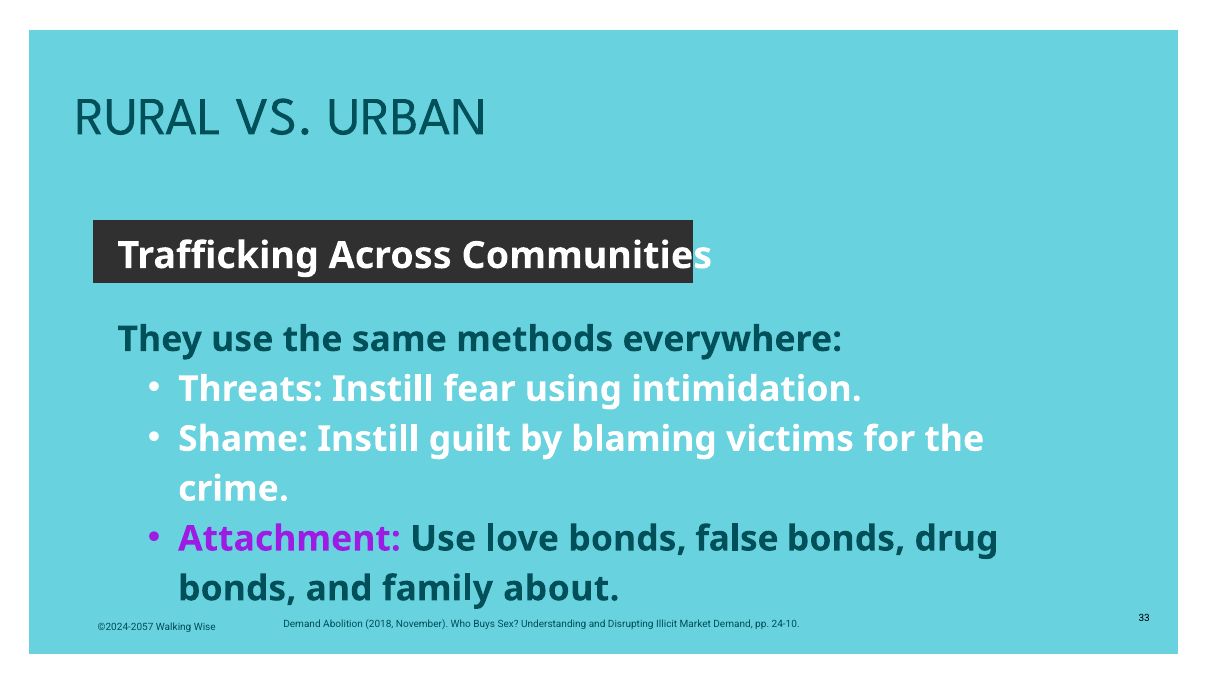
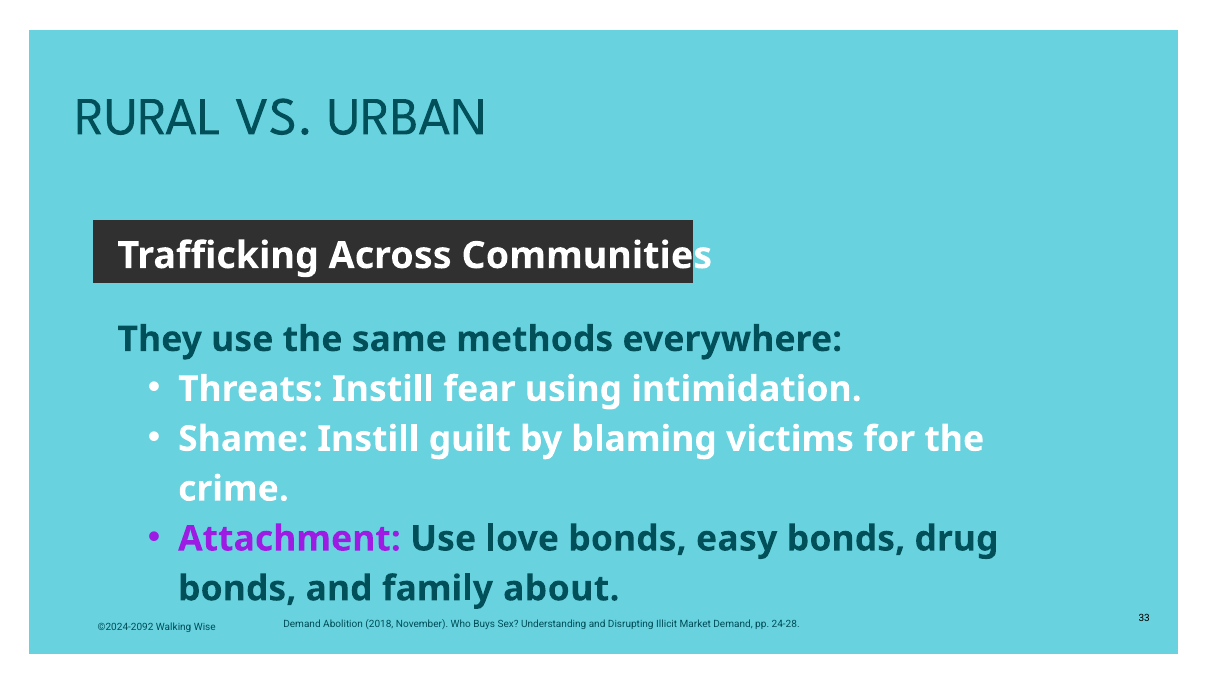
false: false -> easy
24-10: 24-10 -> 24-28
©2024-2057: ©2024-2057 -> ©2024-2092
